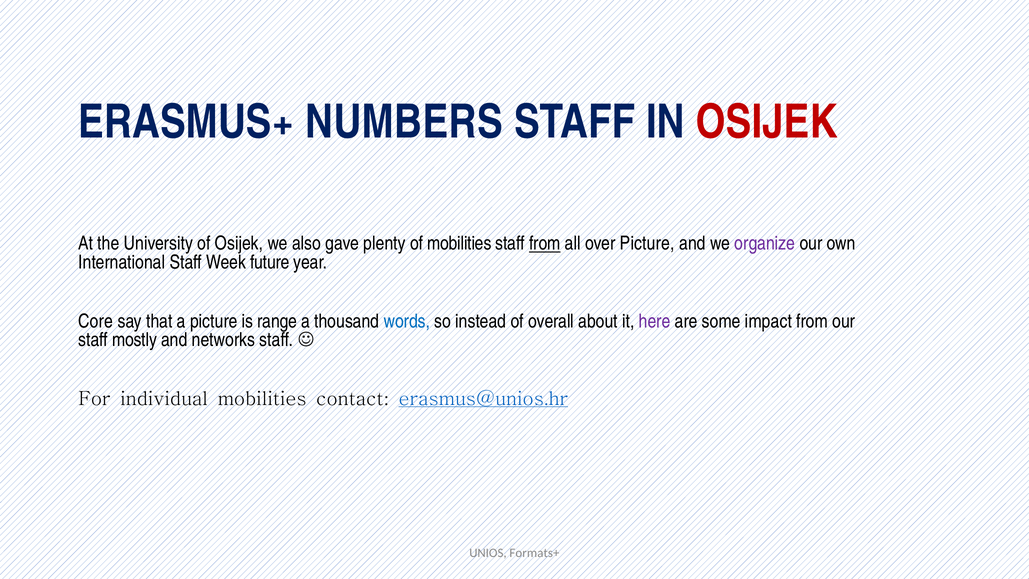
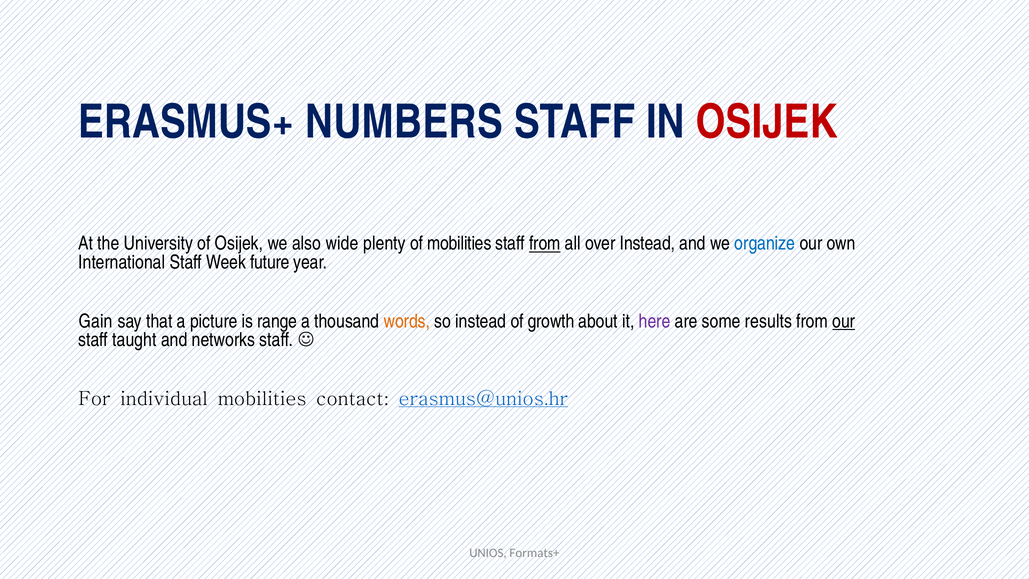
gave: gave -> wide
over Picture: Picture -> Instead
organize colour: purple -> blue
Core: Core -> Gain
words colour: blue -> orange
overall: overall -> growth
impact: impact -> results
our at (844, 321) underline: none -> present
mostly: mostly -> taught
